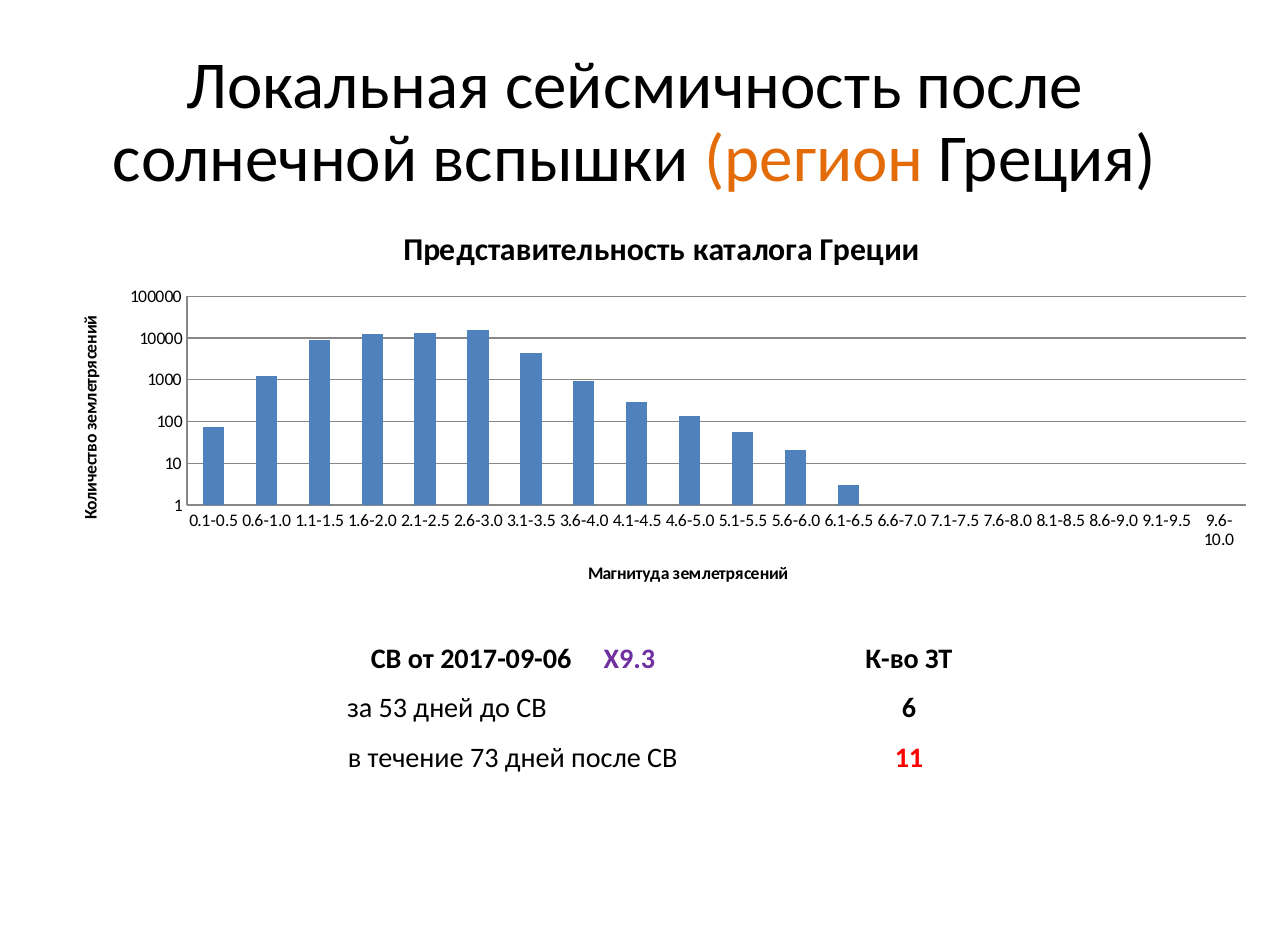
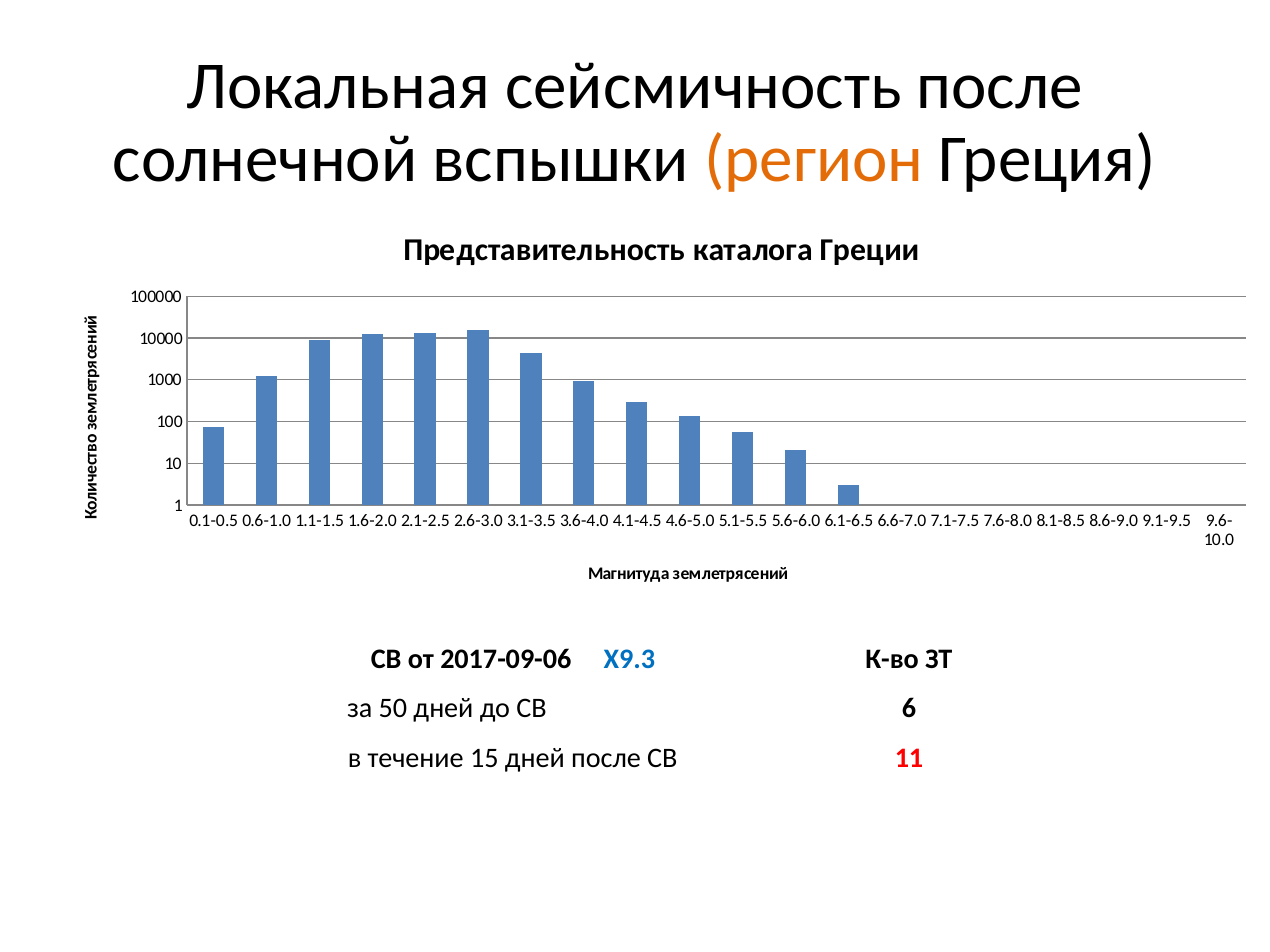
Х9.3 colour: purple -> blue
53: 53 -> 50
73: 73 -> 15
